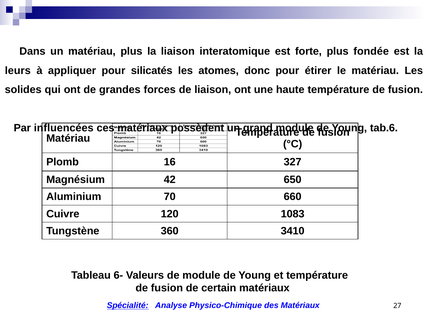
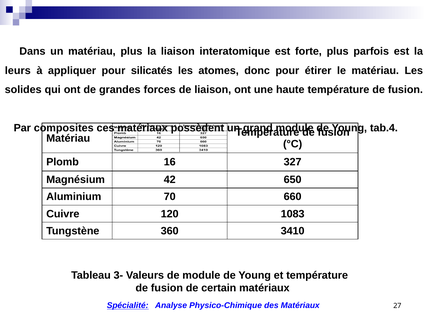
fondée: fondée -> parfois
influencées: influencées -> composites
tab.6: tab.6 -> tab.4
6-: 6- -> 3-
